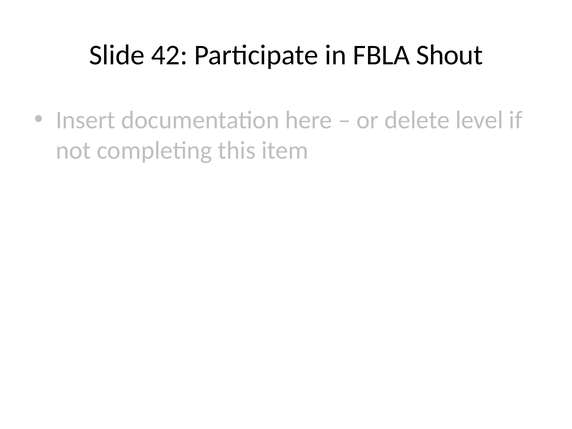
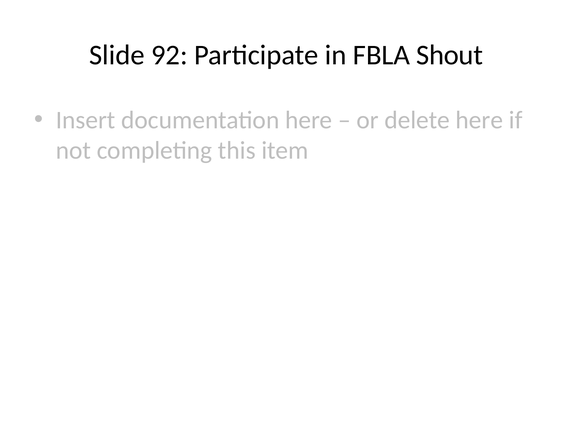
42: 42 -> 92
delete level: level -> here
